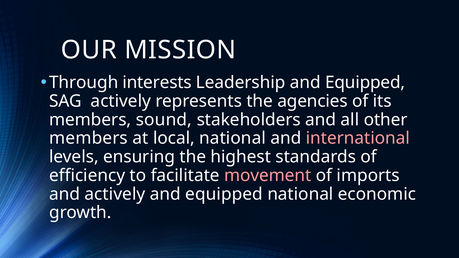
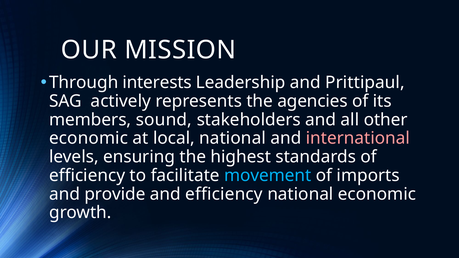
Leadership and Equipped: Equipped -> Prittipaul
members at (89, 138): members -> economic
movement colour: pink -> light blue
and actively: actively -> provide
equipped at (224, 194): equipped -> efficiency
